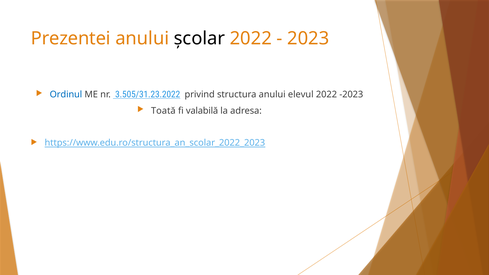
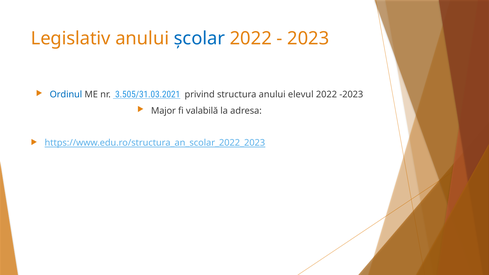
Prezentei: Prezentei -> Legislativ
școlar colour: black -> blue
3.505/31.23.2022: 3.505/31.23.2022 -> 3.505/31.03.2021
Toată: Toată -> Major
